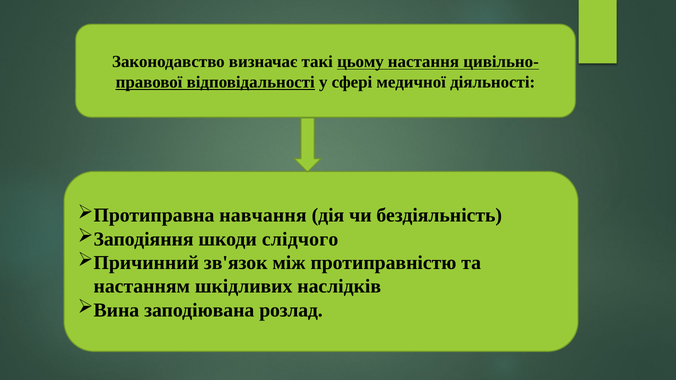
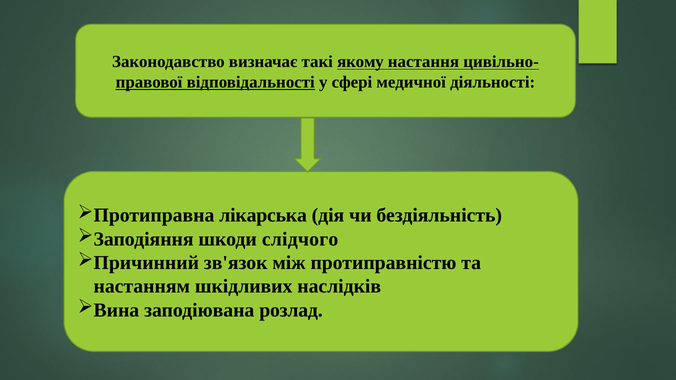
цьому: цьому -> якому
навчання: навчання -> лікарська
